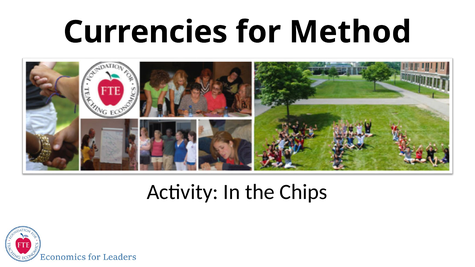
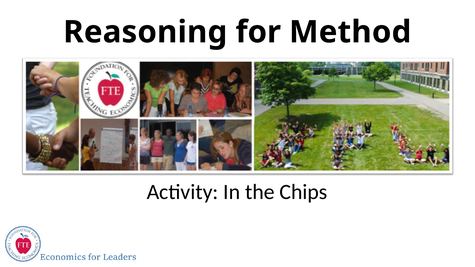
Currencies: Currencies -> Reasoning
